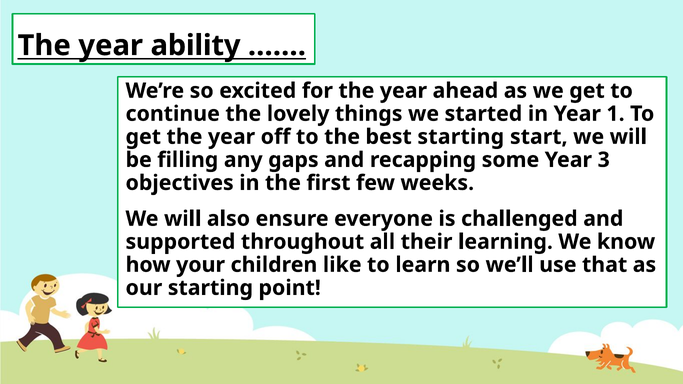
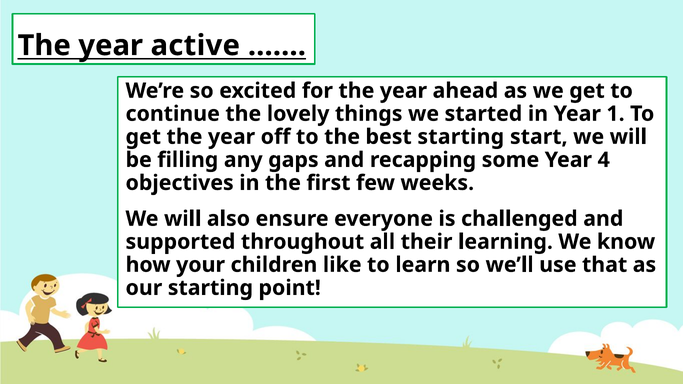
ability: ability -> active
3: 3 -> 4
